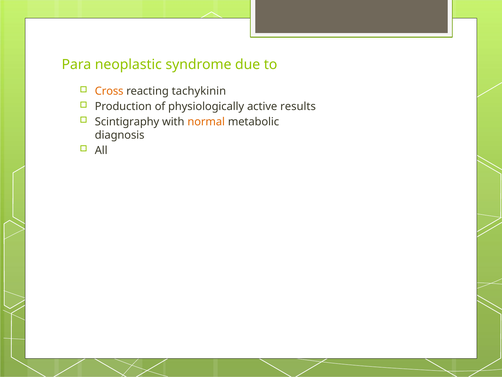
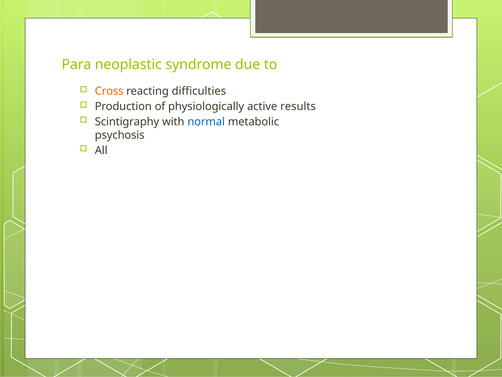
tachykinin: tachykinin -> difficulties
normal colour: orange -> blue
diagnosis: diagnosis -> psychosis
